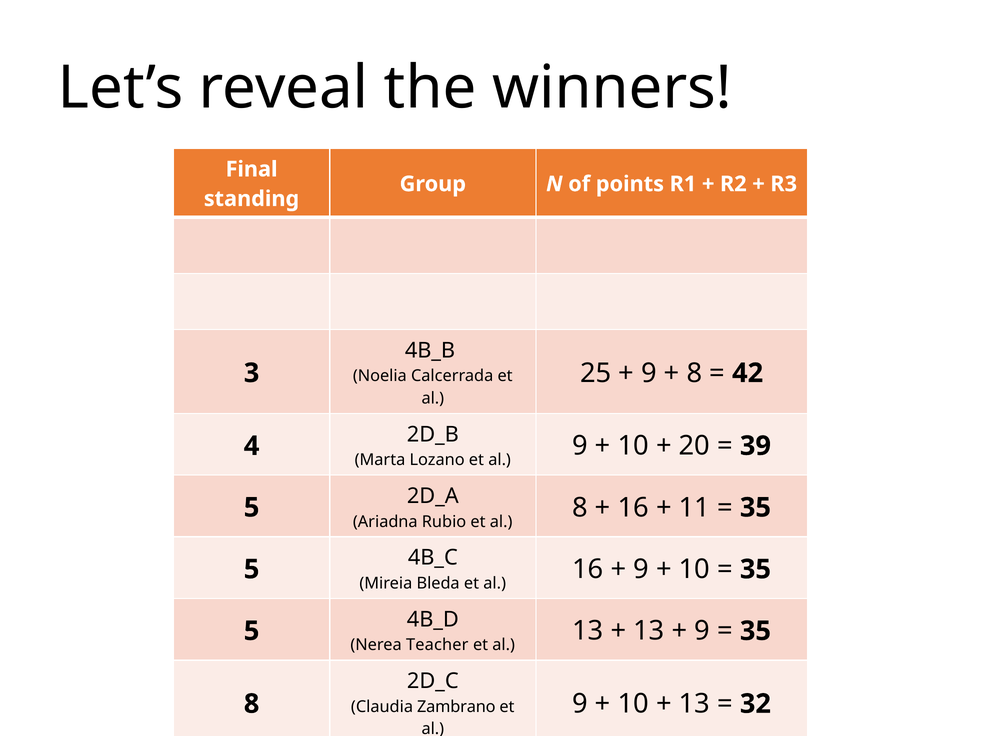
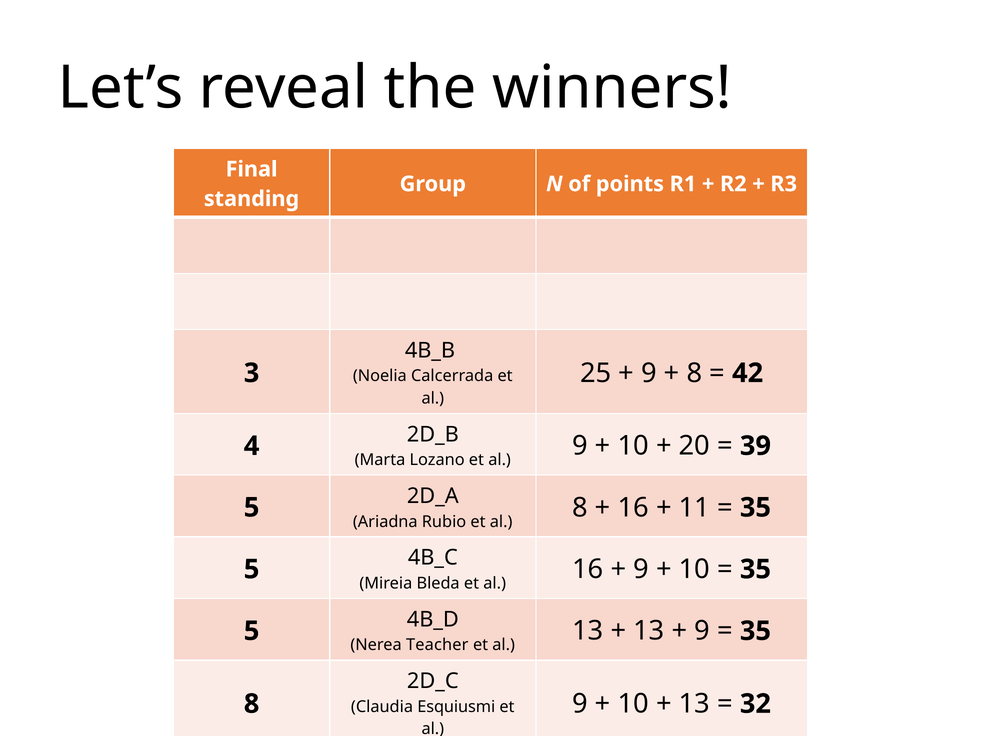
Zambrano: Zambrano -> Esquiusmi
